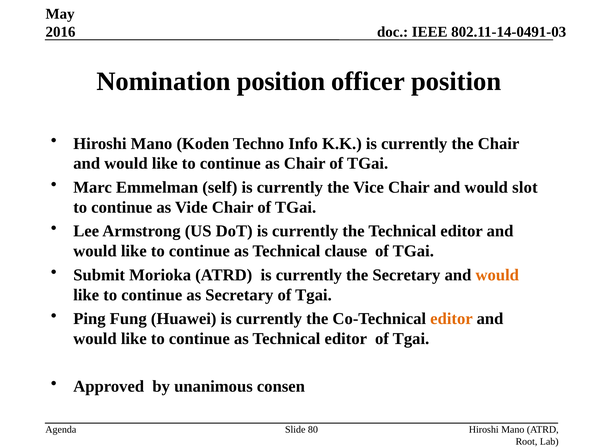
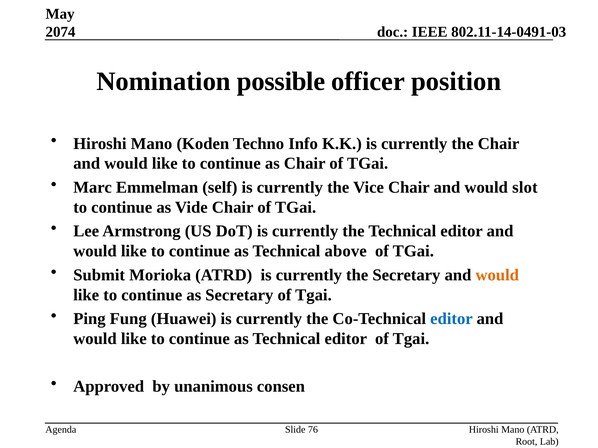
2016: 2016 -> 2074
Nomination position: position -> possible
clause: clause -> above
editor at (451, 319) colour: orange -> blue
80: 80 -> 76
